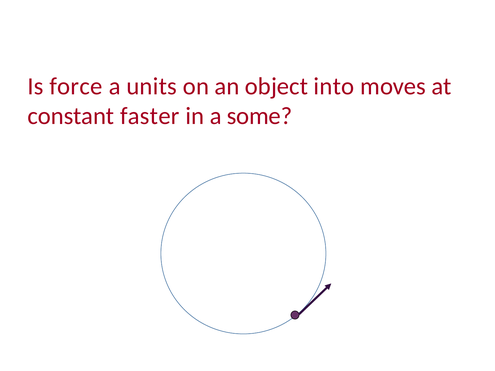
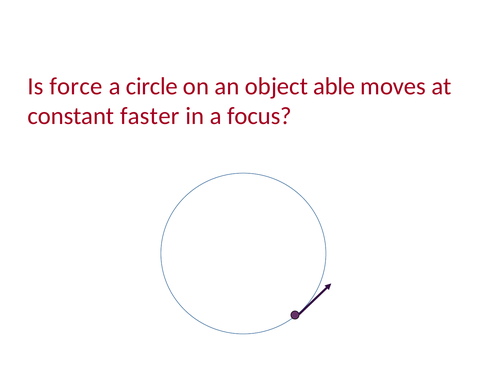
units: units -> circle
into: into -> able
some: some -> focus
